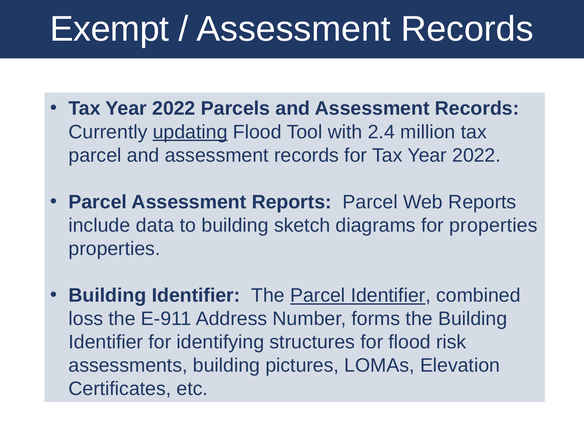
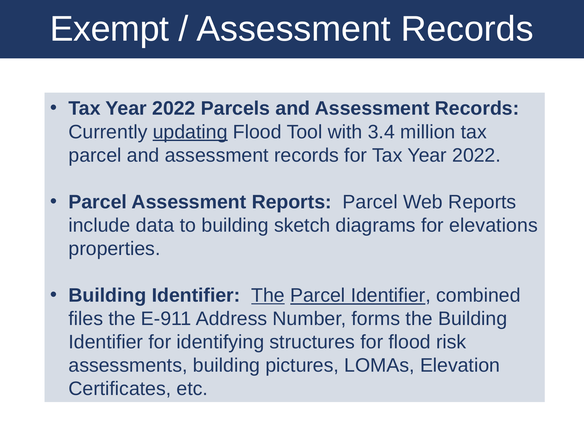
2.4: 2.4 -> 3.4
for properties: properties -> elevations
The at (268, 295) underline: none -> present
loss: loss -> files
